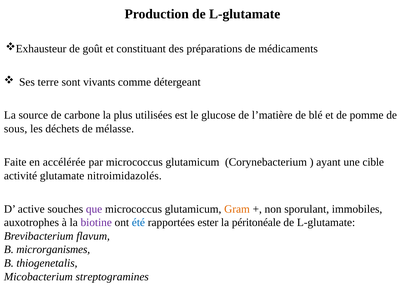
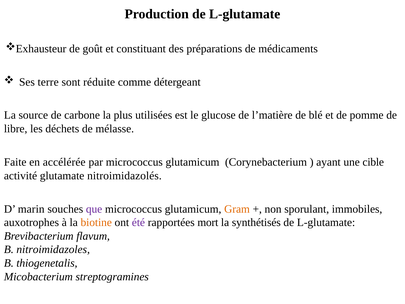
vivants: vivants -> réduite
sous: sous -> libre
active: active -> marin
biotine colour: purple -> orange
été colour: blue -> purple
ester: ester -> mort
péritonéale: péritonéale -> synthétisés
microrganismes: microrganismes -> nitroimidazoles
